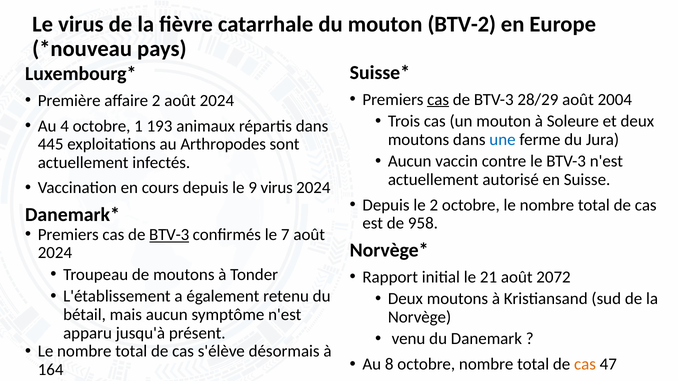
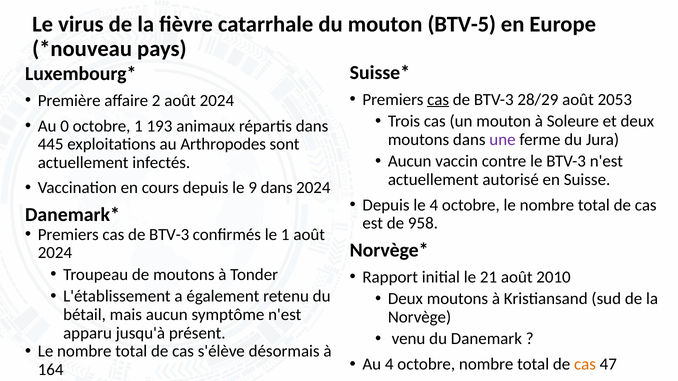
BTV-2: BTV-2 -> BTV-5
2004: 2004 -> 2053
4: 4 -> 0
une colour: blue -> purple
9 virus: virus -> dans
le 2: 2 -> 4
BTV-3 at (169, 235) underline: present -> none
le 7: 7 -> 1
2072: 2072 -> 2010
Au 8: 8 -> 4
